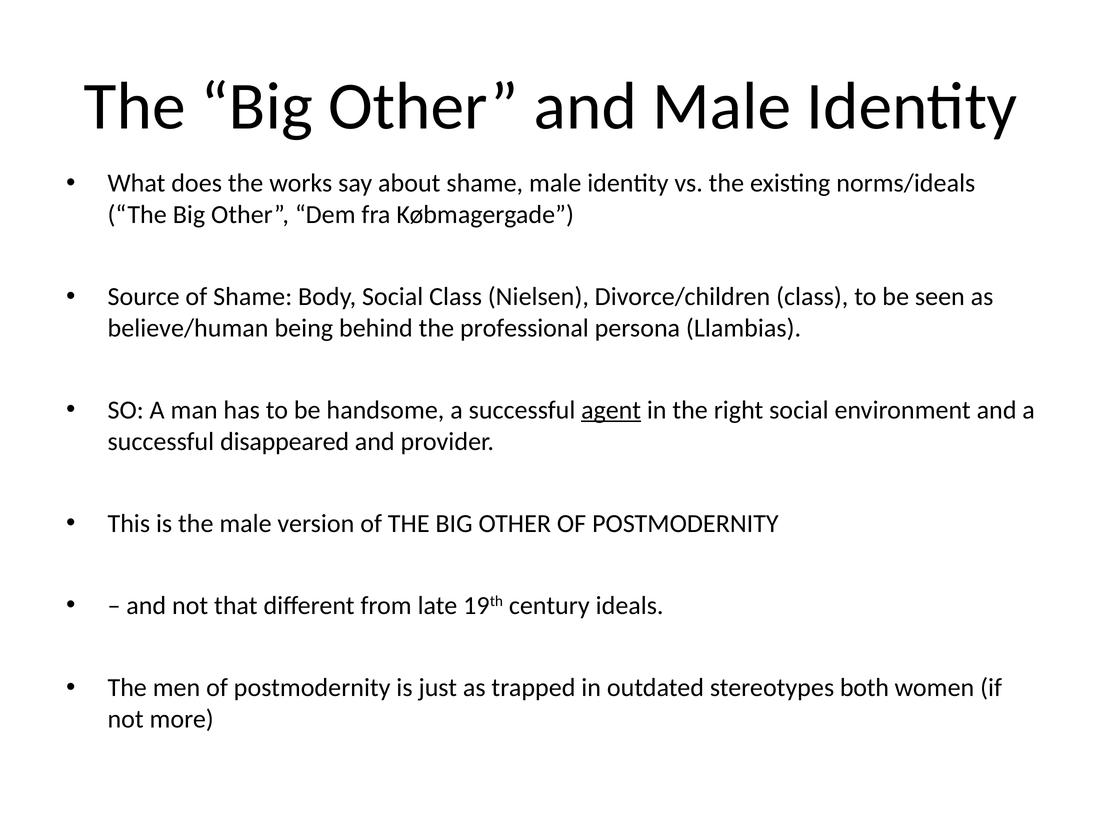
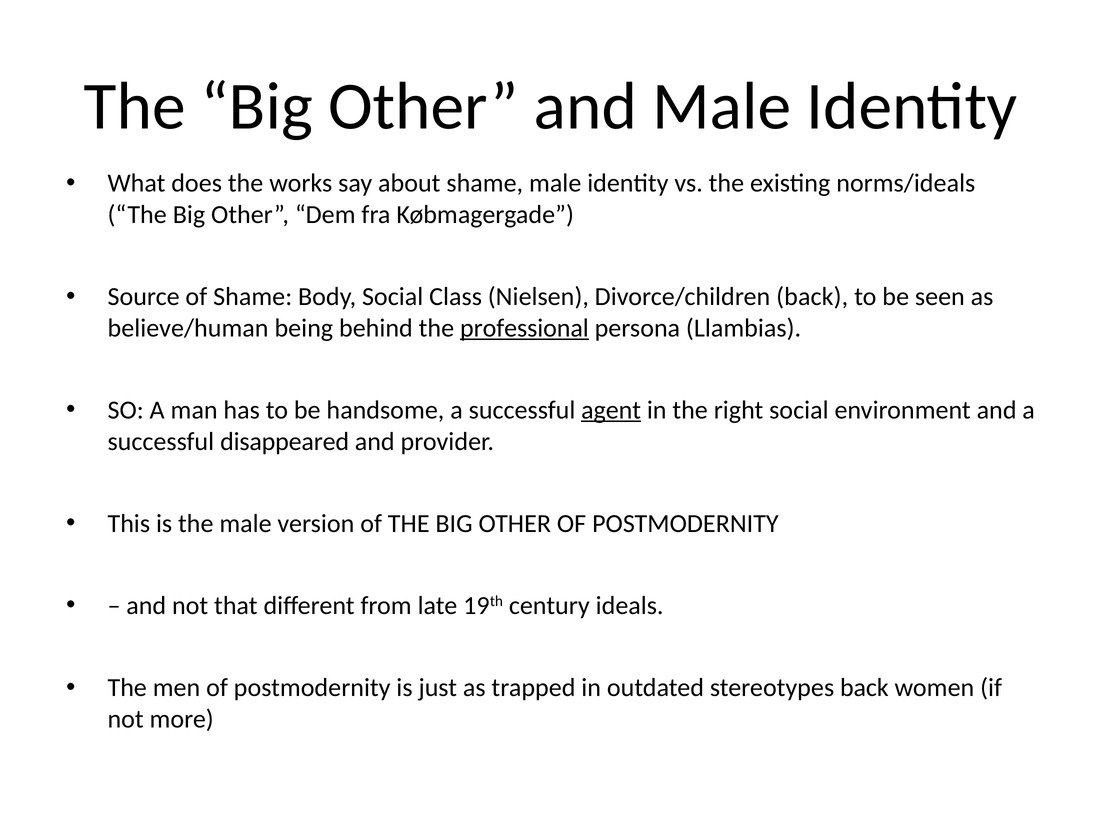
Divorce/children class: class -> back
professional underline: none -> present
stereotypes both: both -> back
